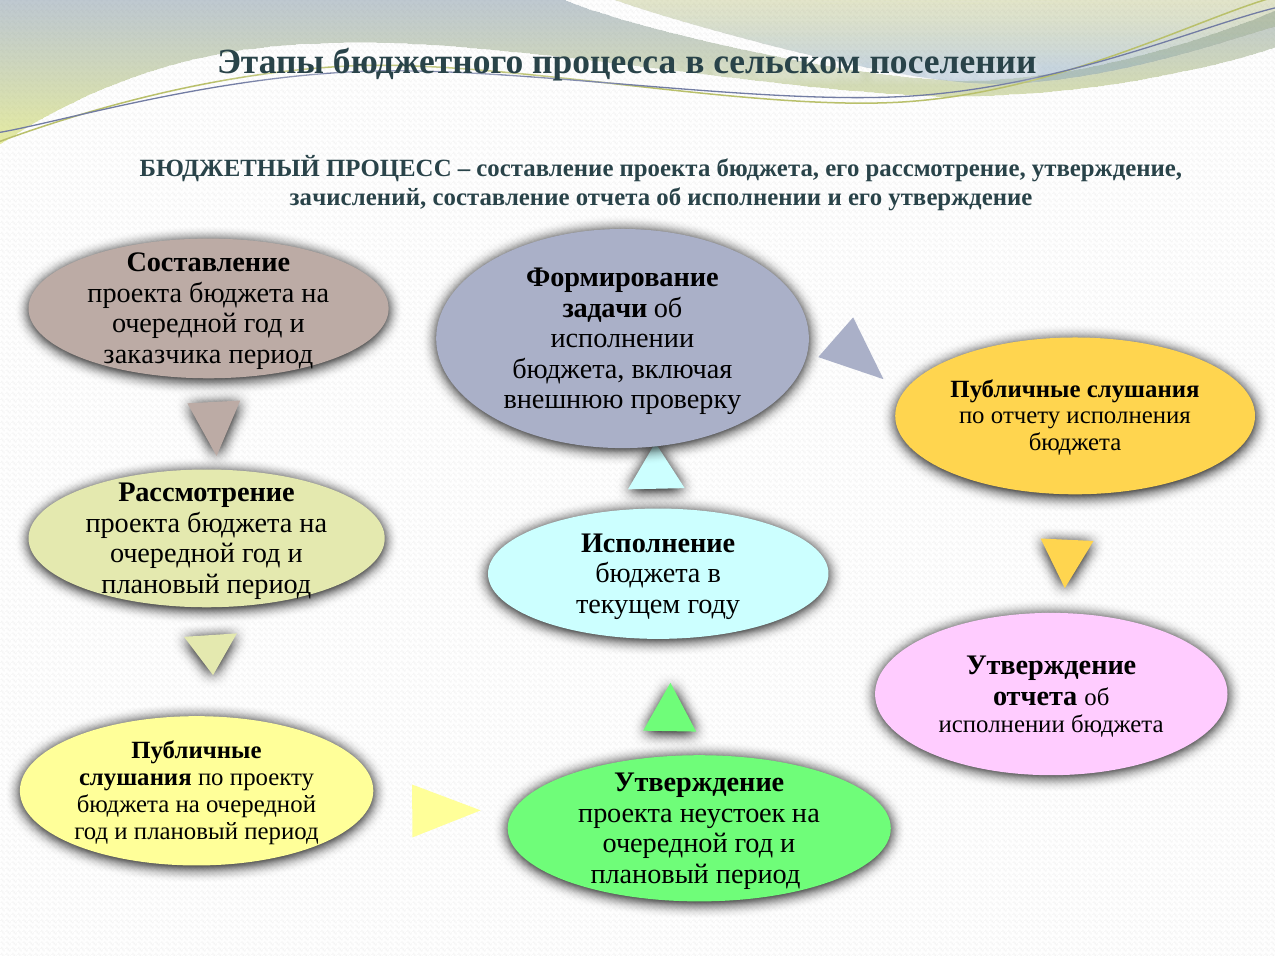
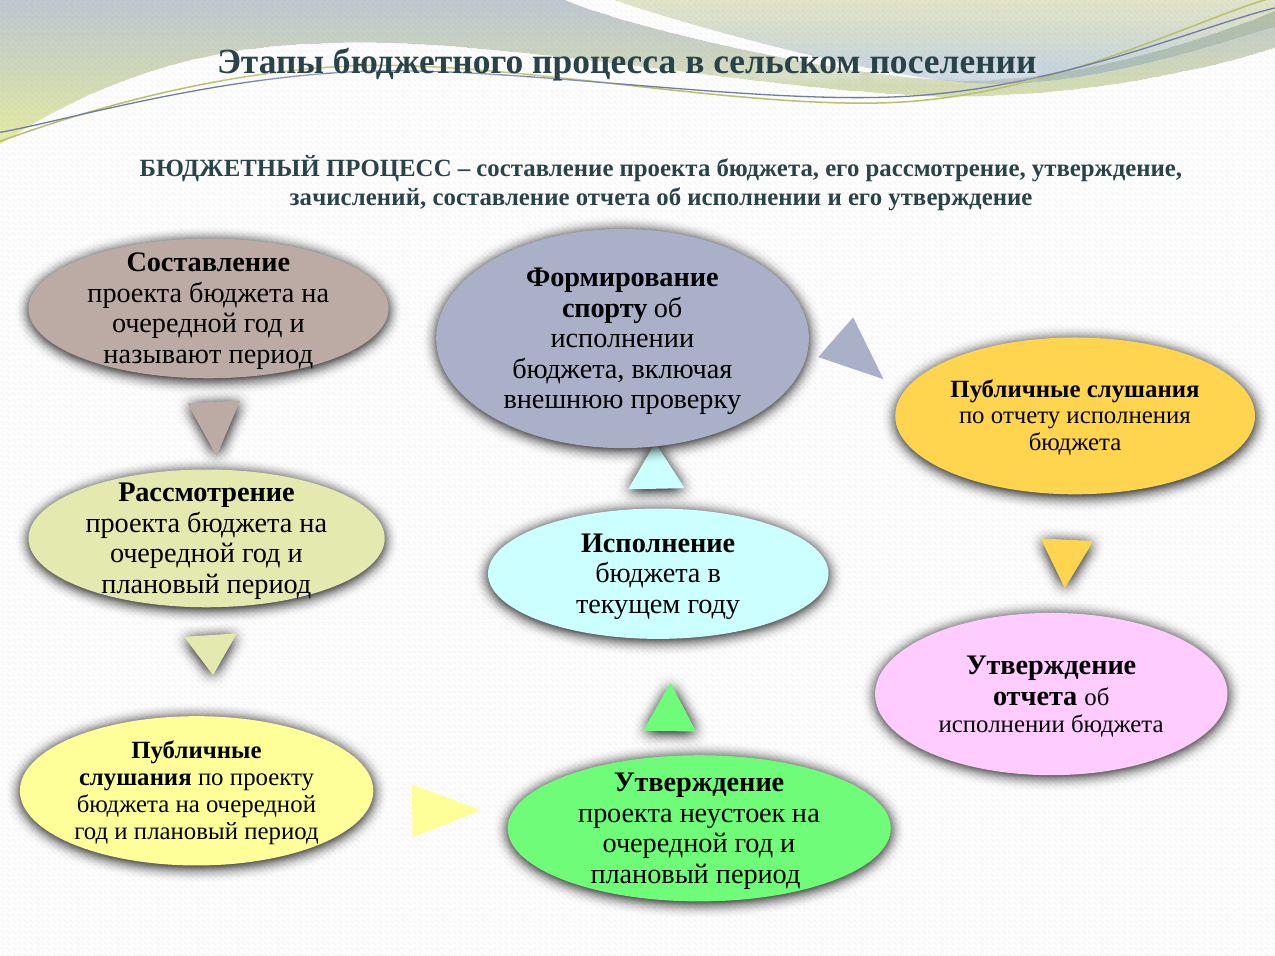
задачи: задачи -> спорту
заказчика: заказчика -> называют
